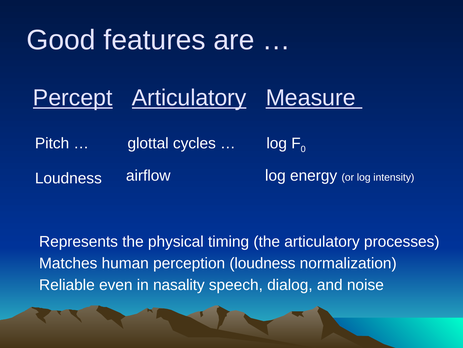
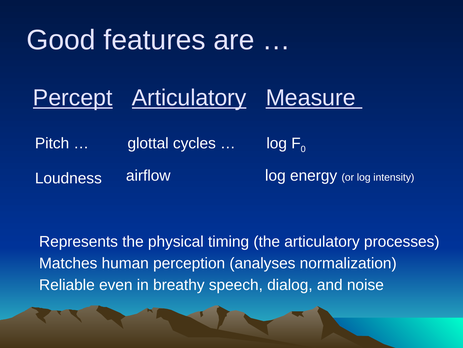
perception loudness: loudness -> analyses
nasality: nasality -> breathy
